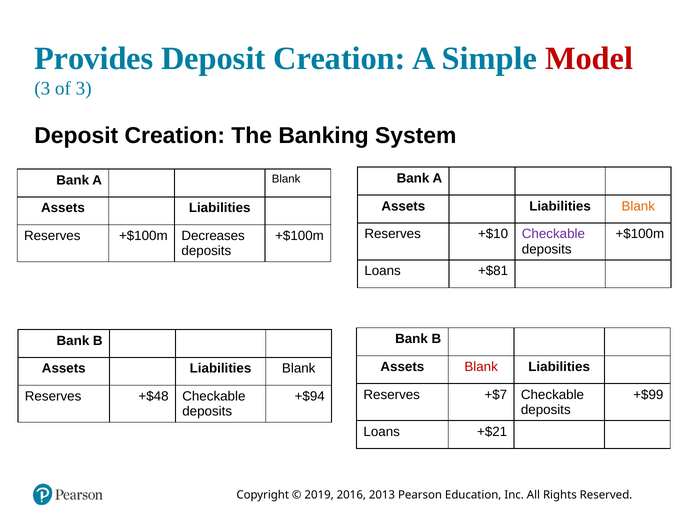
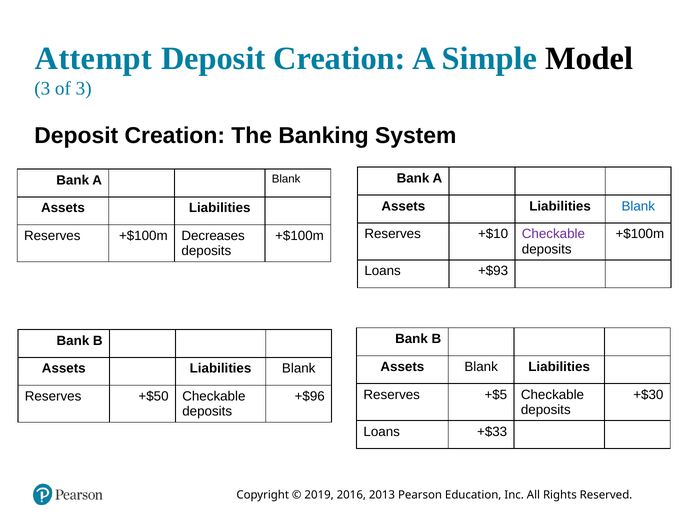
Provides: Provides -> Attempt
Model colour: red -> black
Blank at (638, 206) colour: orange -> blue
+$81: +$81 -> +$93
Blank at (481, 366) colour: red -> black
+$7: +$7 -> +$5
+$99: +$99 -> +$30
+$48: +$48 -> +$50
+$94: +$94 -> +$96
+$21: +$21 -> +$33
